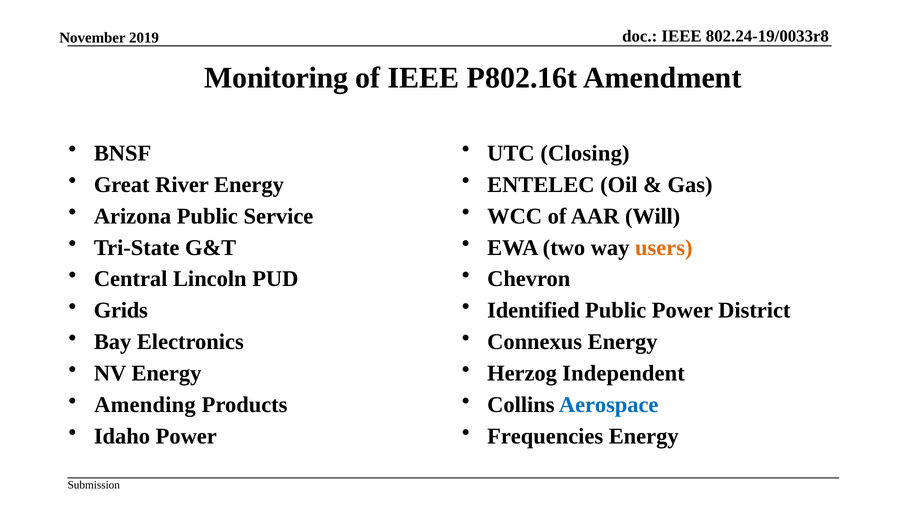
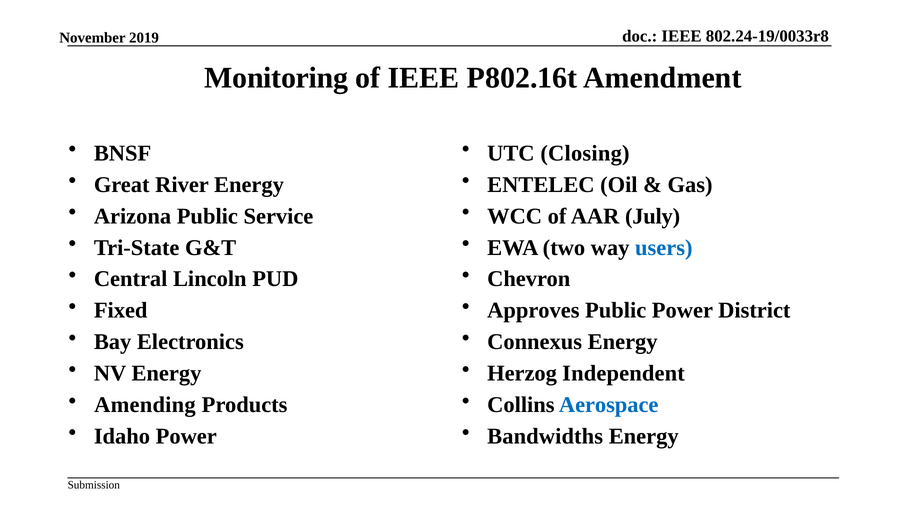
Will: Will -> July
users colour: orange -> blue
Grids: Grids -> Fixed
Identified: Identified -> Approves
Frequencies: Frequencies -> Bandwidths
